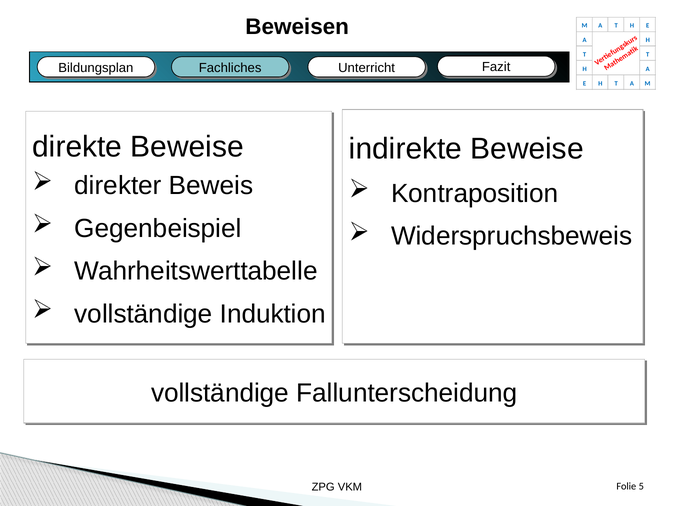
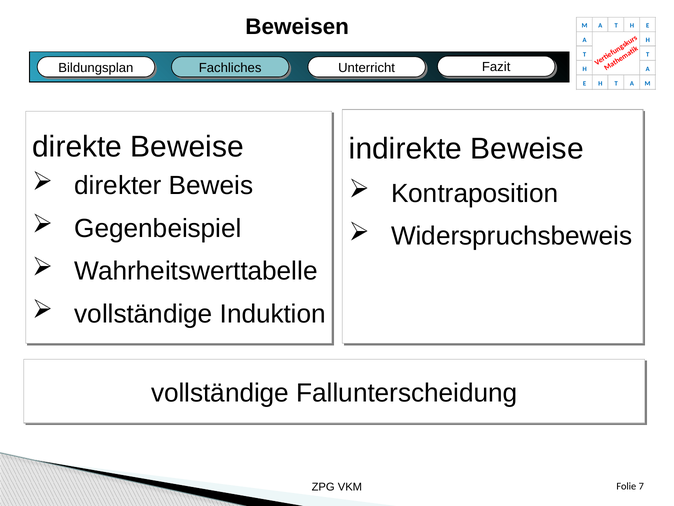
5: 5 -> 7
